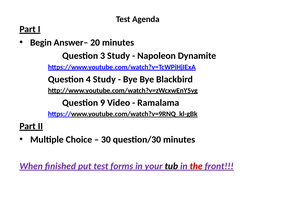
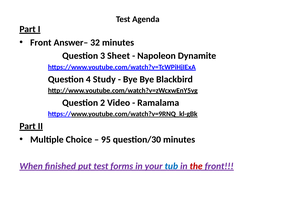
Begin at (41, 42): Begin -> Front
20: 20 -> 32
3 Study: Study -> Sheet
9: 9 -> 2
30: 30 -> 95
tub colour: black -> blue
